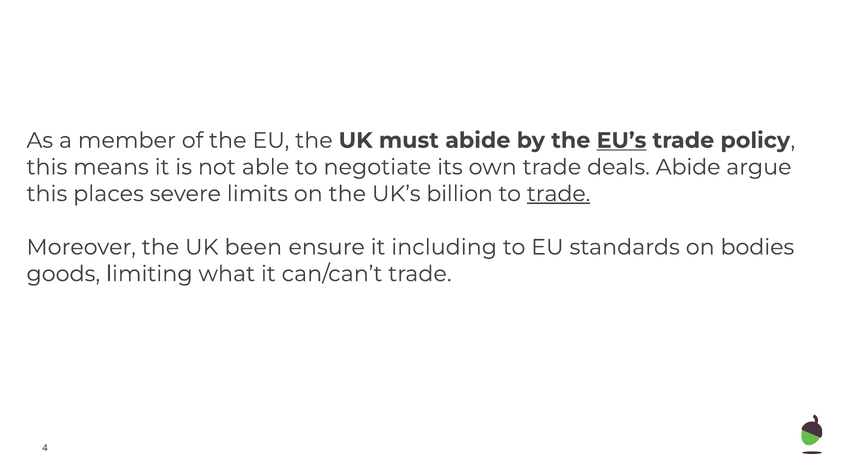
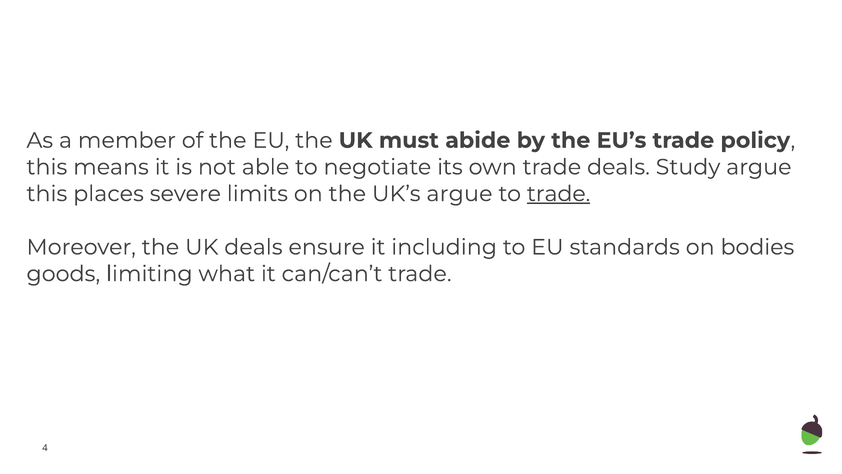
EU’s underline: present -> none
deals Abide: Abide -> Study
UK’s billion: billion -> argue
UK been: been -> deals
